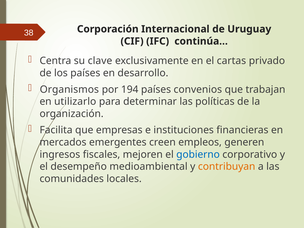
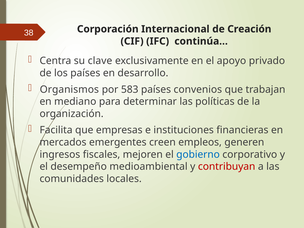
Uruguay: Uruguay -> Creación
cartas: cartas -> apoyo
194: 194 -> 583
utilizarlo: utilizarlo -> mediano
contribuyan colour: orange -> red
